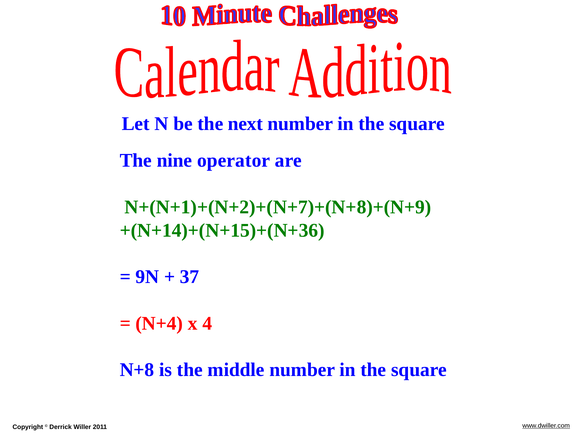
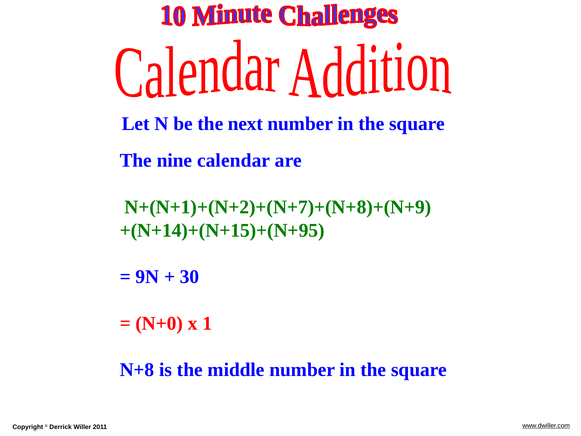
operator: operator -> calendar
+(N+14)+(N+15)+(N+36: +(N+14)+(N+15)+(N+36 -> +(N+14)+(N+15)+(N+95
37: 37 -> 30
N+4: N+4 -> N+0
4: 4 -> 1
